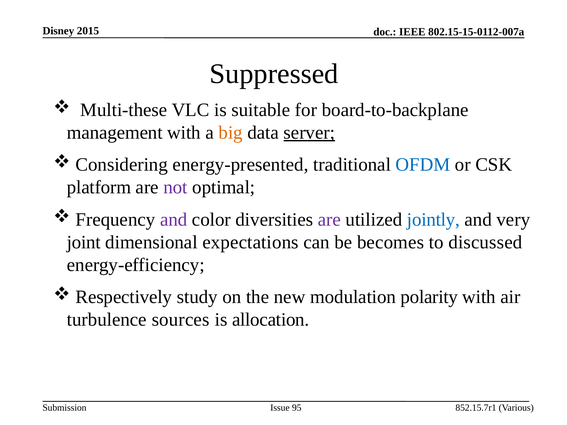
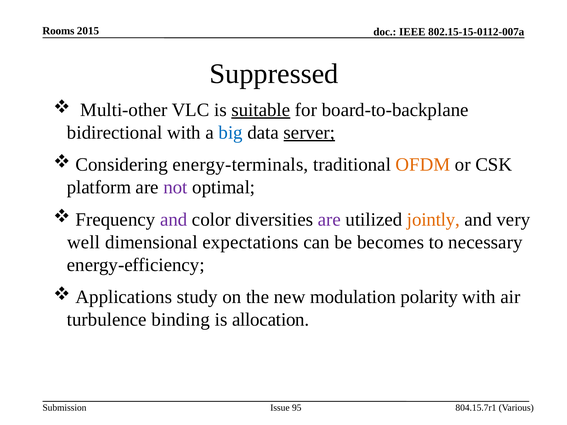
Disney: Disney -> Rooms
Multi-these: Multi-these -> Multi-other
suitable underline: none -> present
management: management -> bidirectional
big colour: orange -> blue
energy-presented: energy-presented -> energy-terminals
OFDM colour: blue -> orange
jointly colour: blue -> orange
joint: joint -> well
discussed: discussed -> necessary
Respectively: Respectively -> Applications
sources: sources -> binding
852.15.7r1: 852.15.7r1 -> 804.15.7r1
